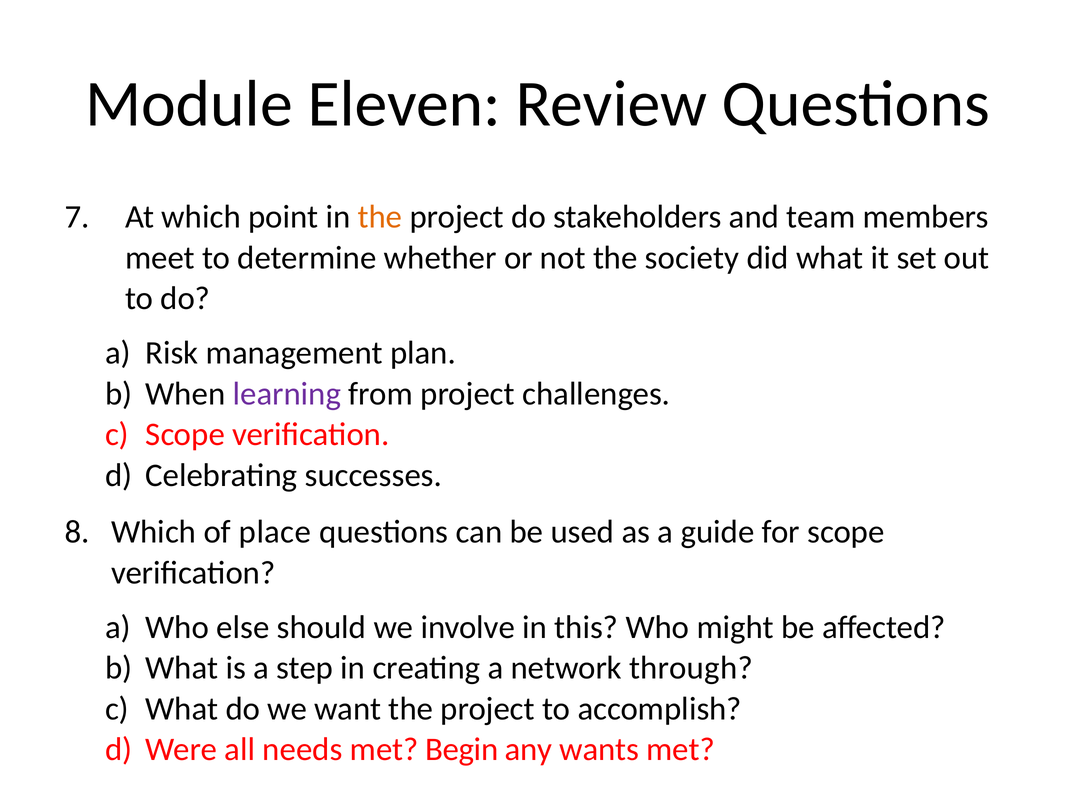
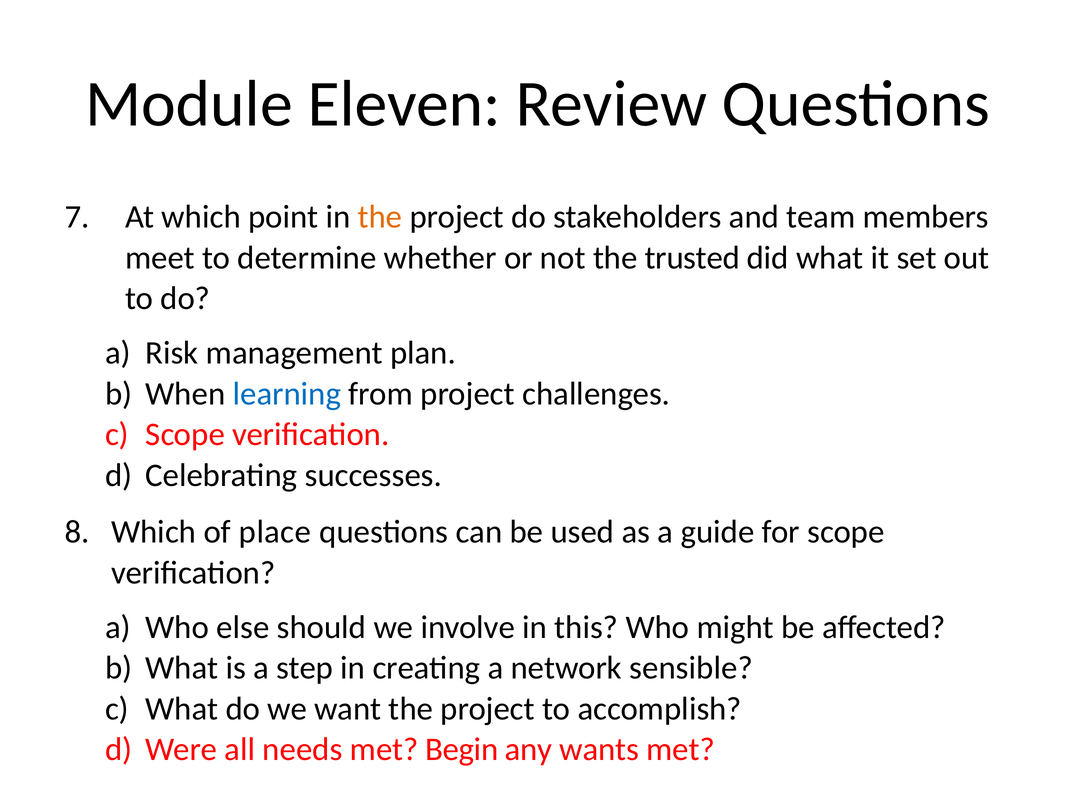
society: society -> trusted
learning colour: purple -> blue
through: through -> sensible
